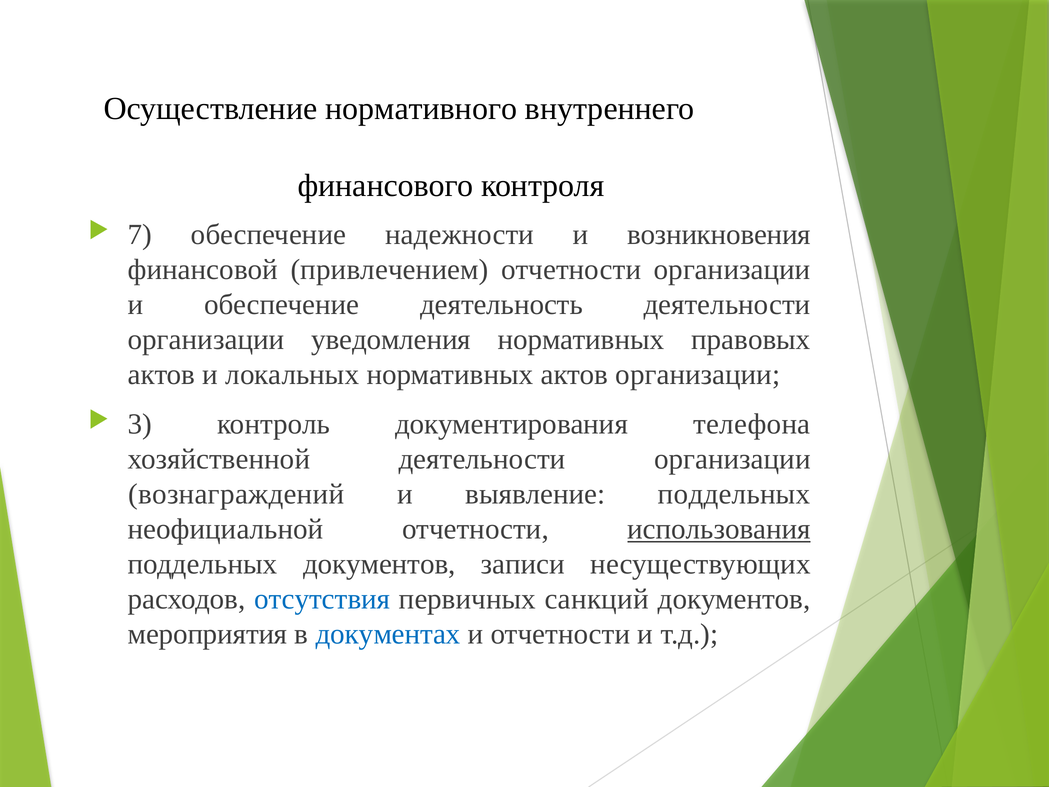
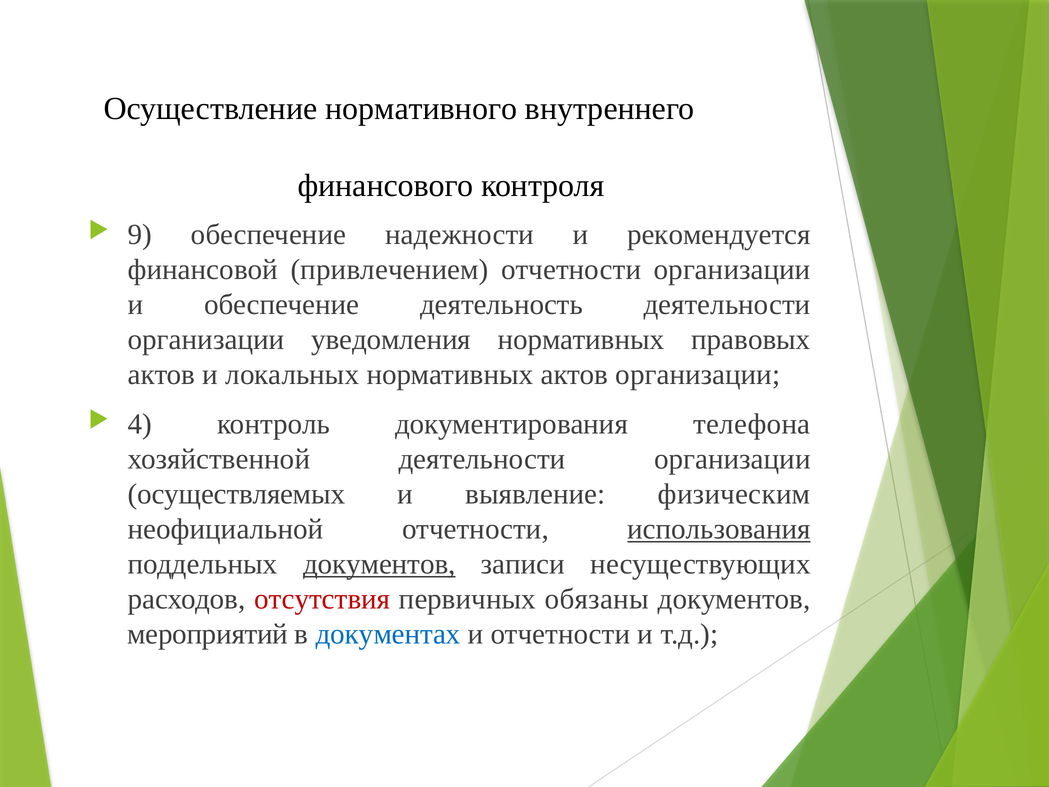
7: 7 -> 9
возникновения: возникновения -> рекомендуется
3: 3 -> 4
вознаграждений: вознаграждений -> осуществляемых
выявление поддельных: поддельных -> физическим
документов at (379, 564) underline: none -> present
отсутствия colour: blue -> red
санкций: санкций -> обязаны
мероприятия: мероприятия -> мероприятий
